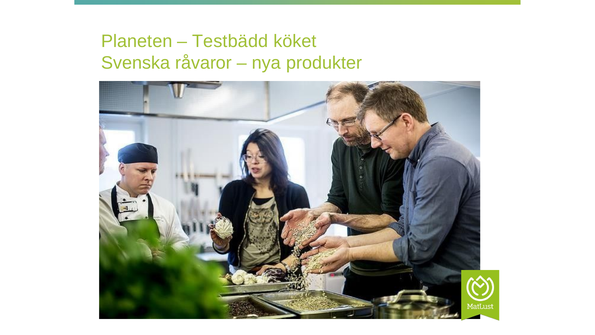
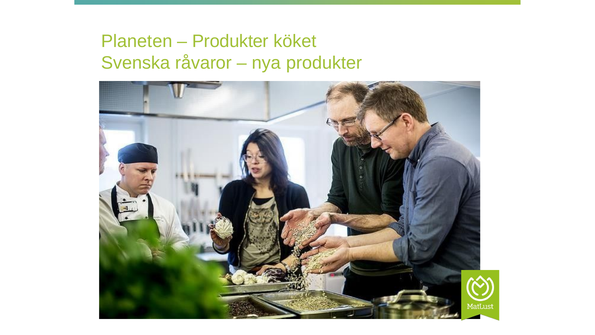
Testbädd at (230, 41): Testbädd -> Produkter
